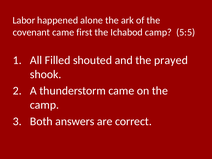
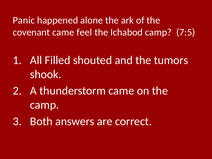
Labor: Labor -> Panic
first: first -> feel
5:5: 5:5 -> 7:5
prayed: prayed -> tumors
